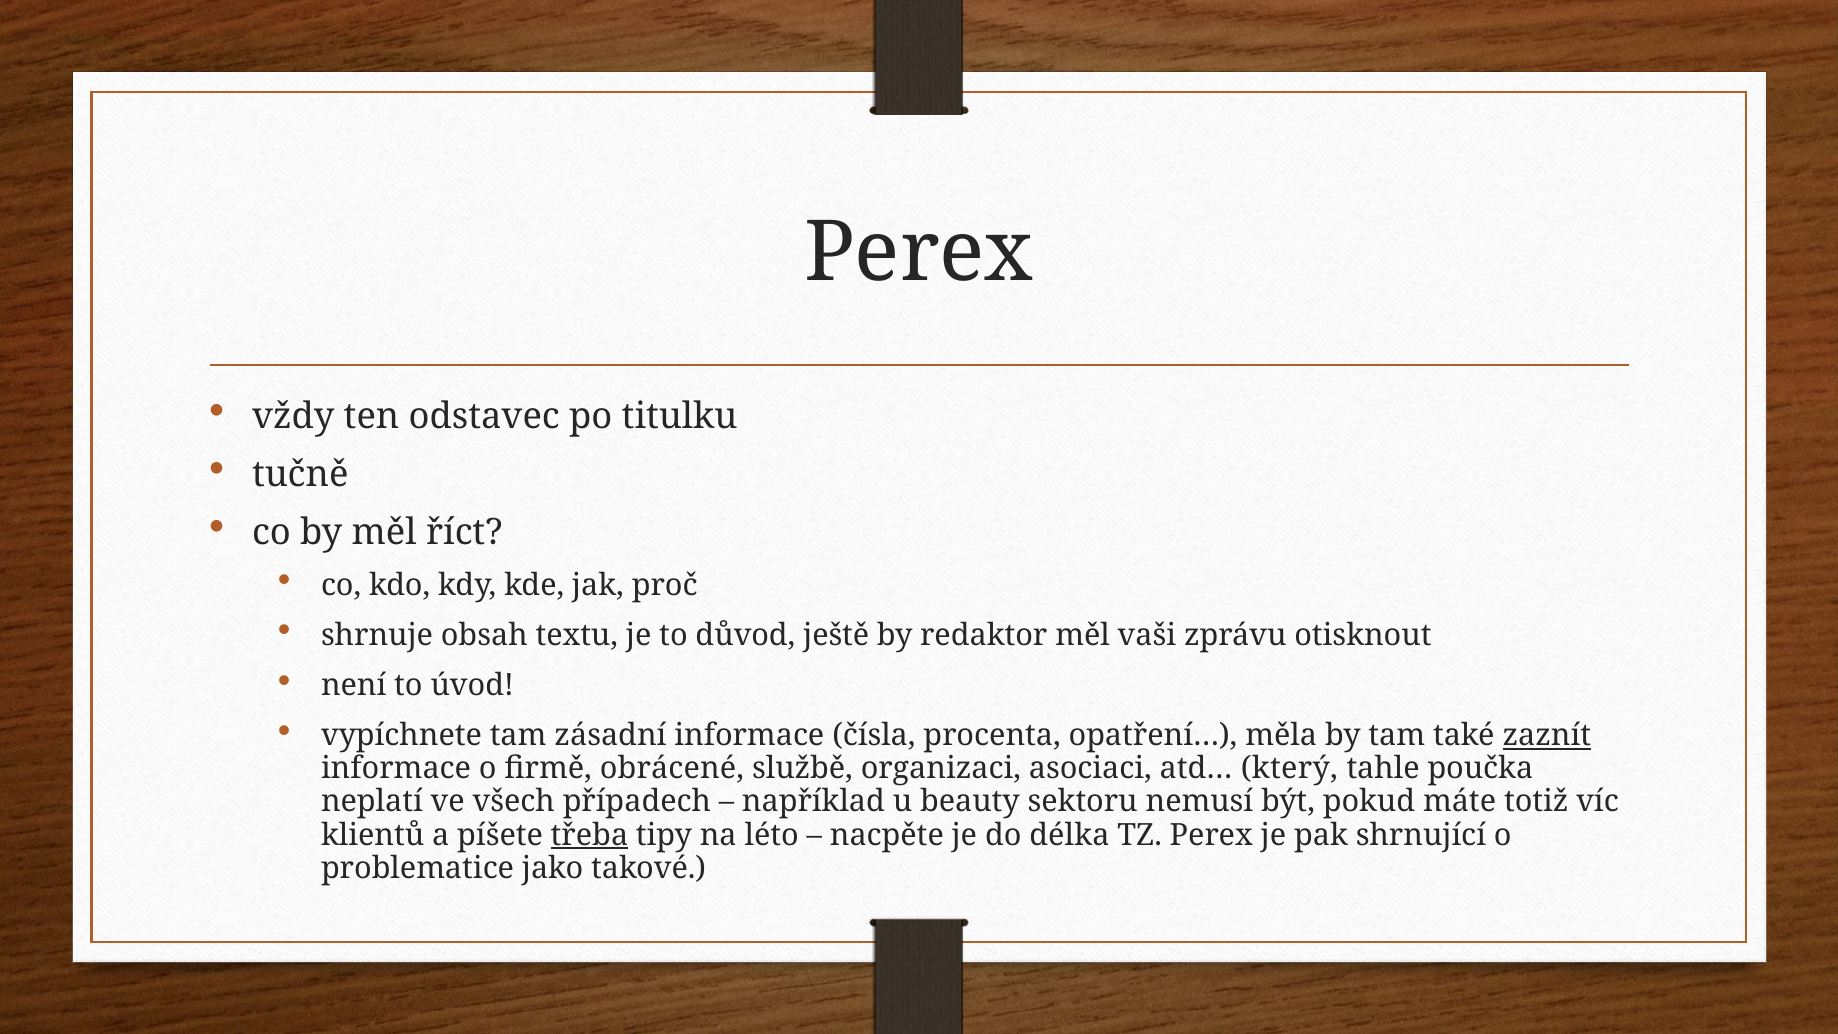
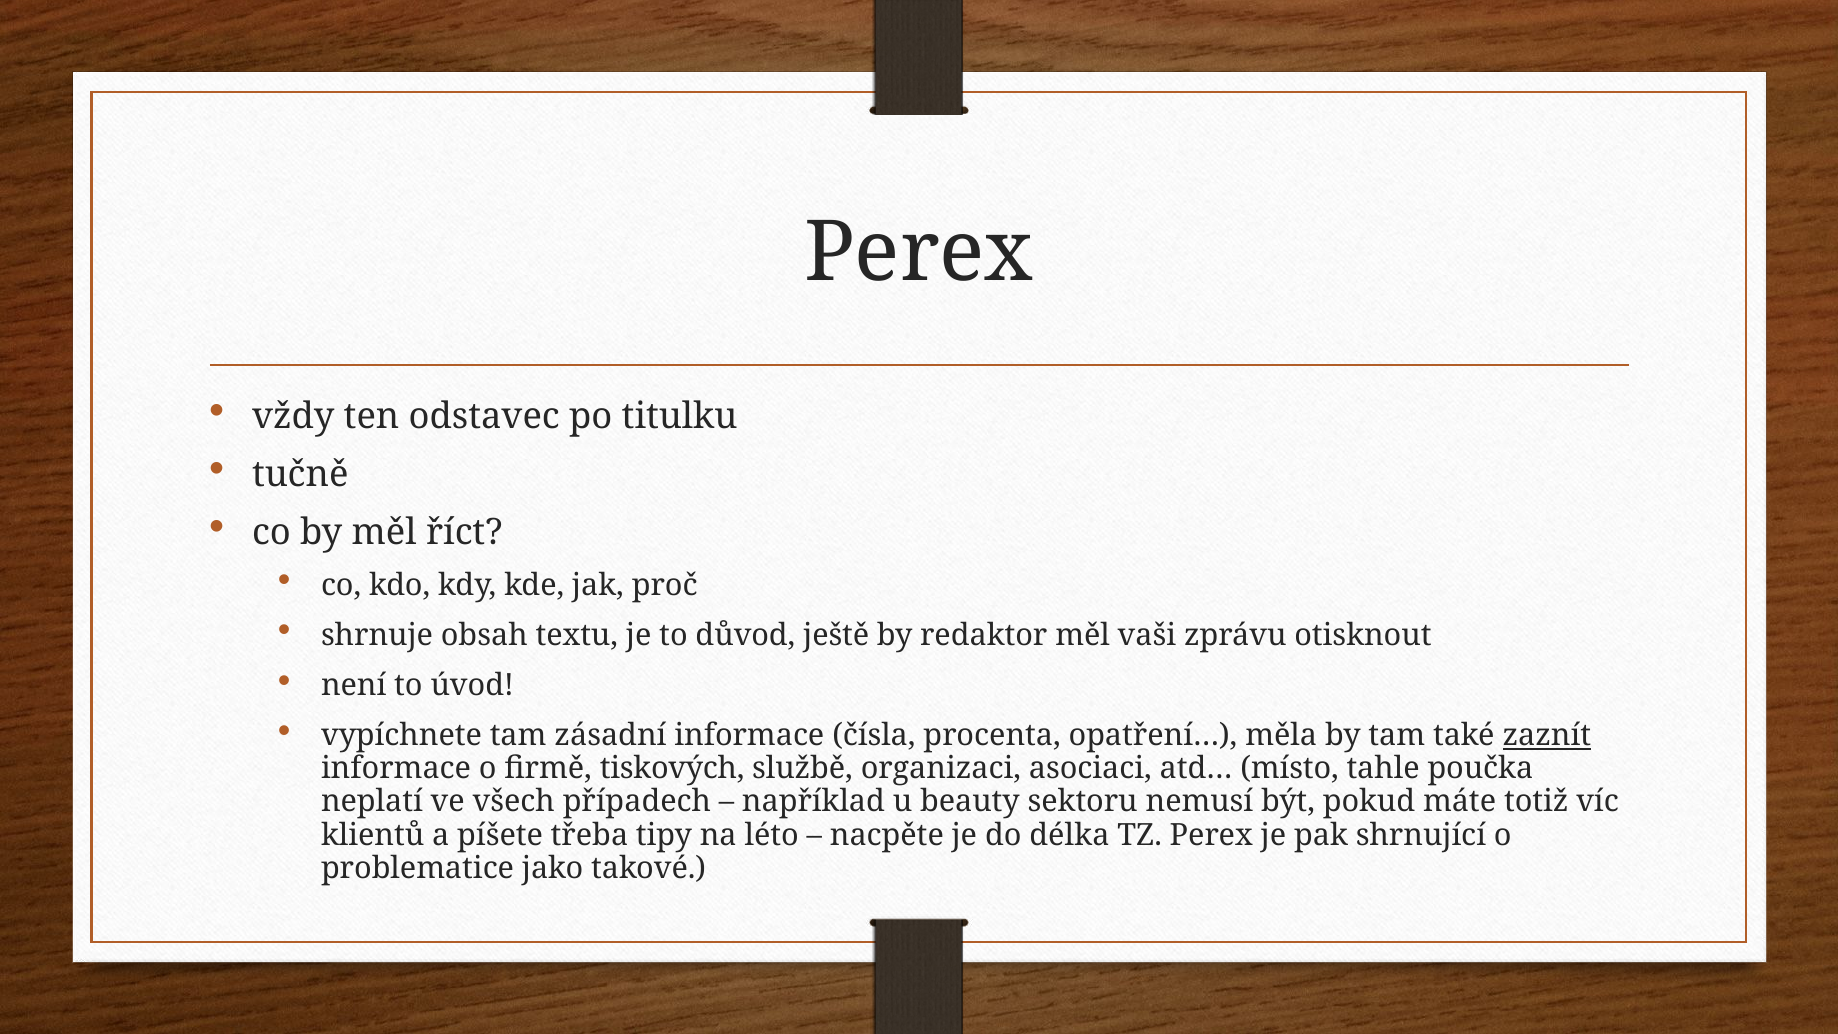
obrácené: obrácené -> tiskových
který: který -> místo
třeba underline: present -> none
